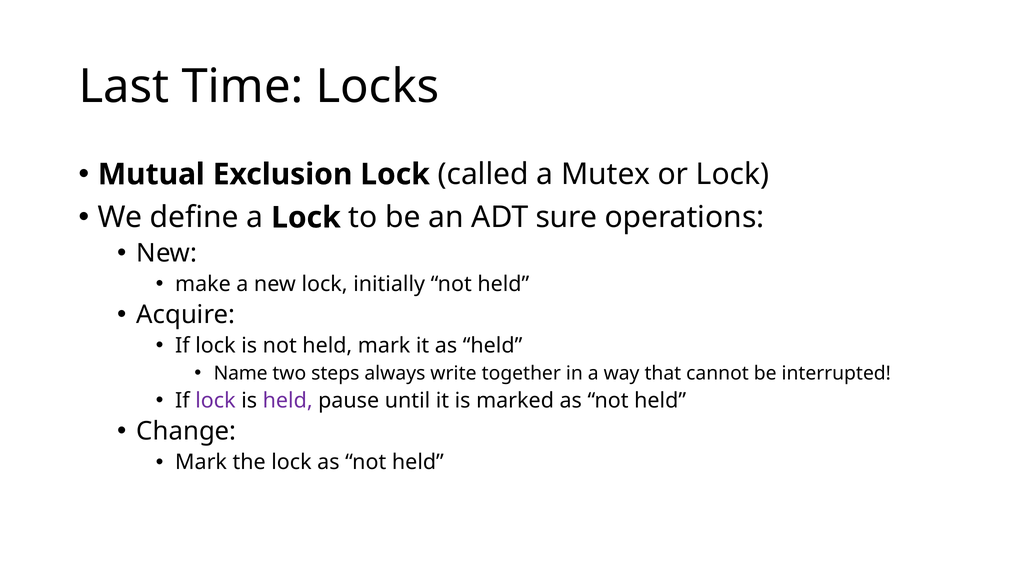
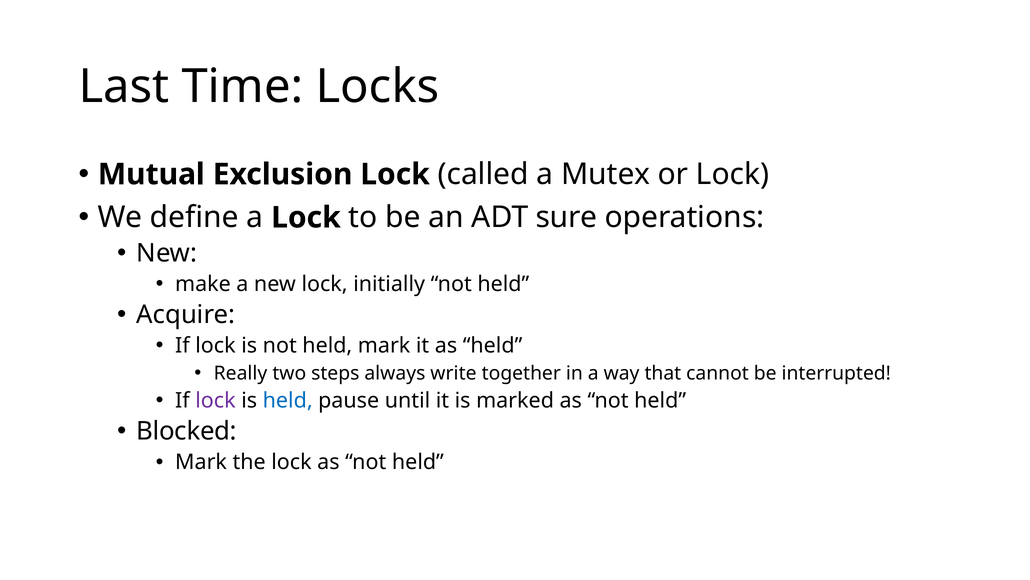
Name: Name -> Really
held at (288, 400) colour: purple -> blue
Change: Change -> Blocked
